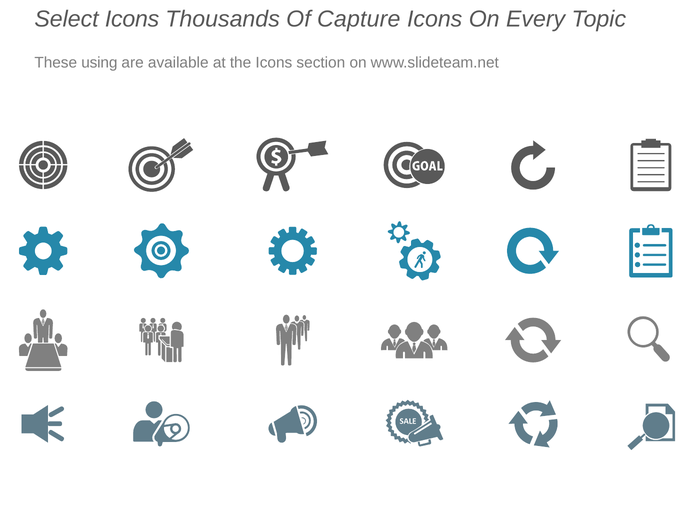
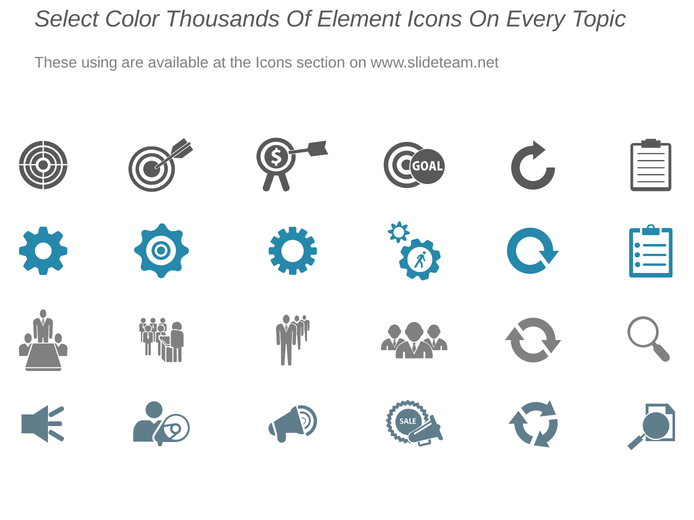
Select Icons: Icons -> Color
Capture: Capture -> Element
